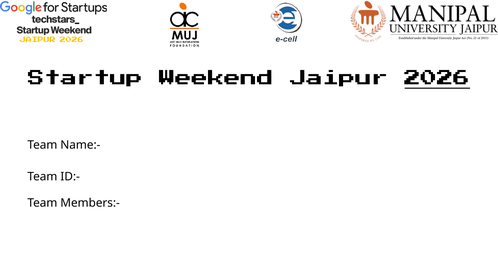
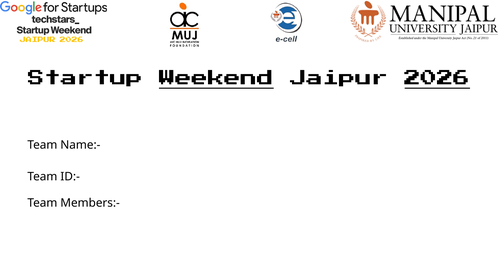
Weekend underline: none -> present
